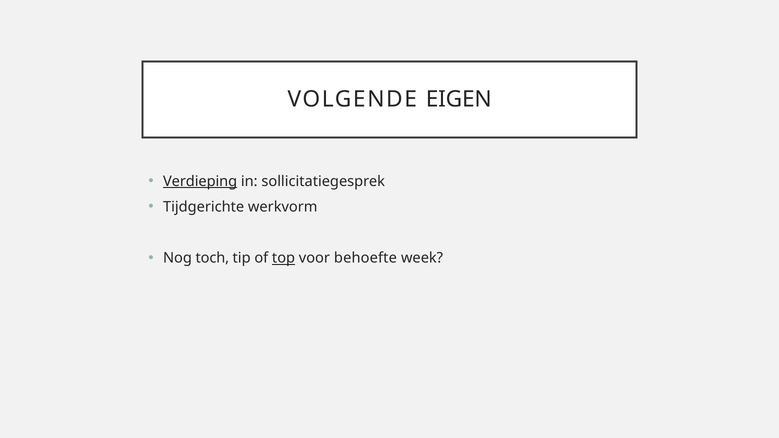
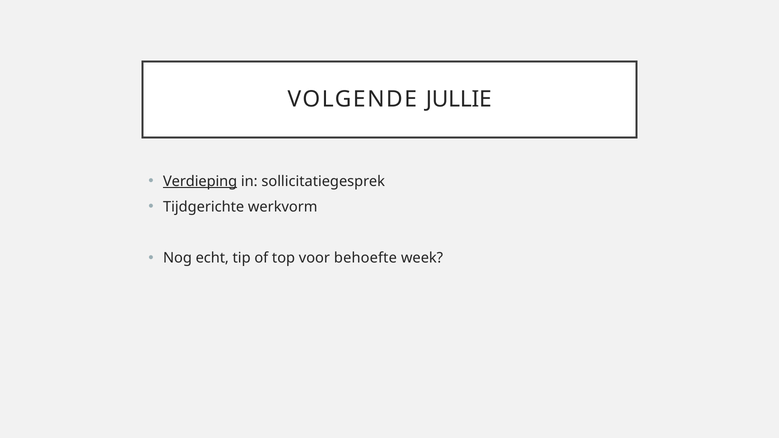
EIGEN: EIGEN -> JULLIE
toch: toch -> echt
top underline: present -> none
